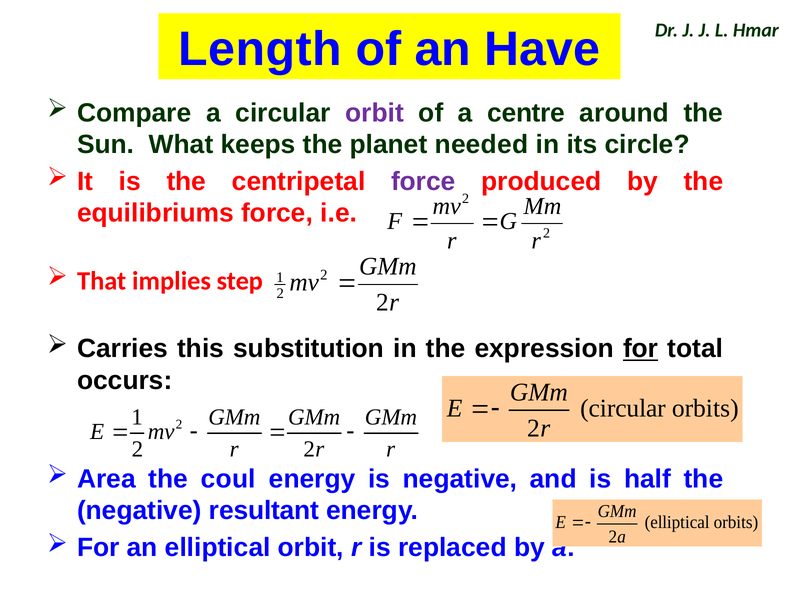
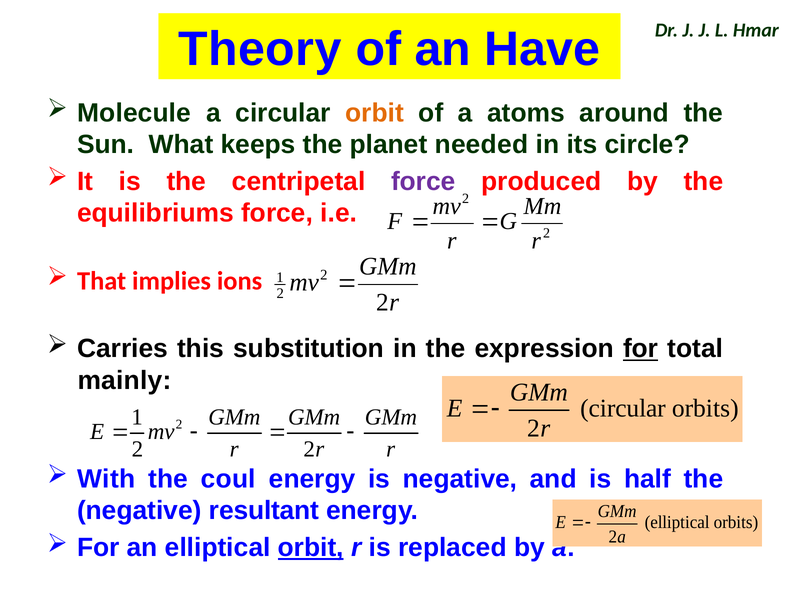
Length: Length -> Theory
Compare: Compare -> Molecule
orbit at (375, 113) colour: purple -> orange
centre: centre -> atoms
step: step -> ions
occurs: occurs -> mainly
Area: Area -> With
orbit at (311, 548) underline: none -> present
